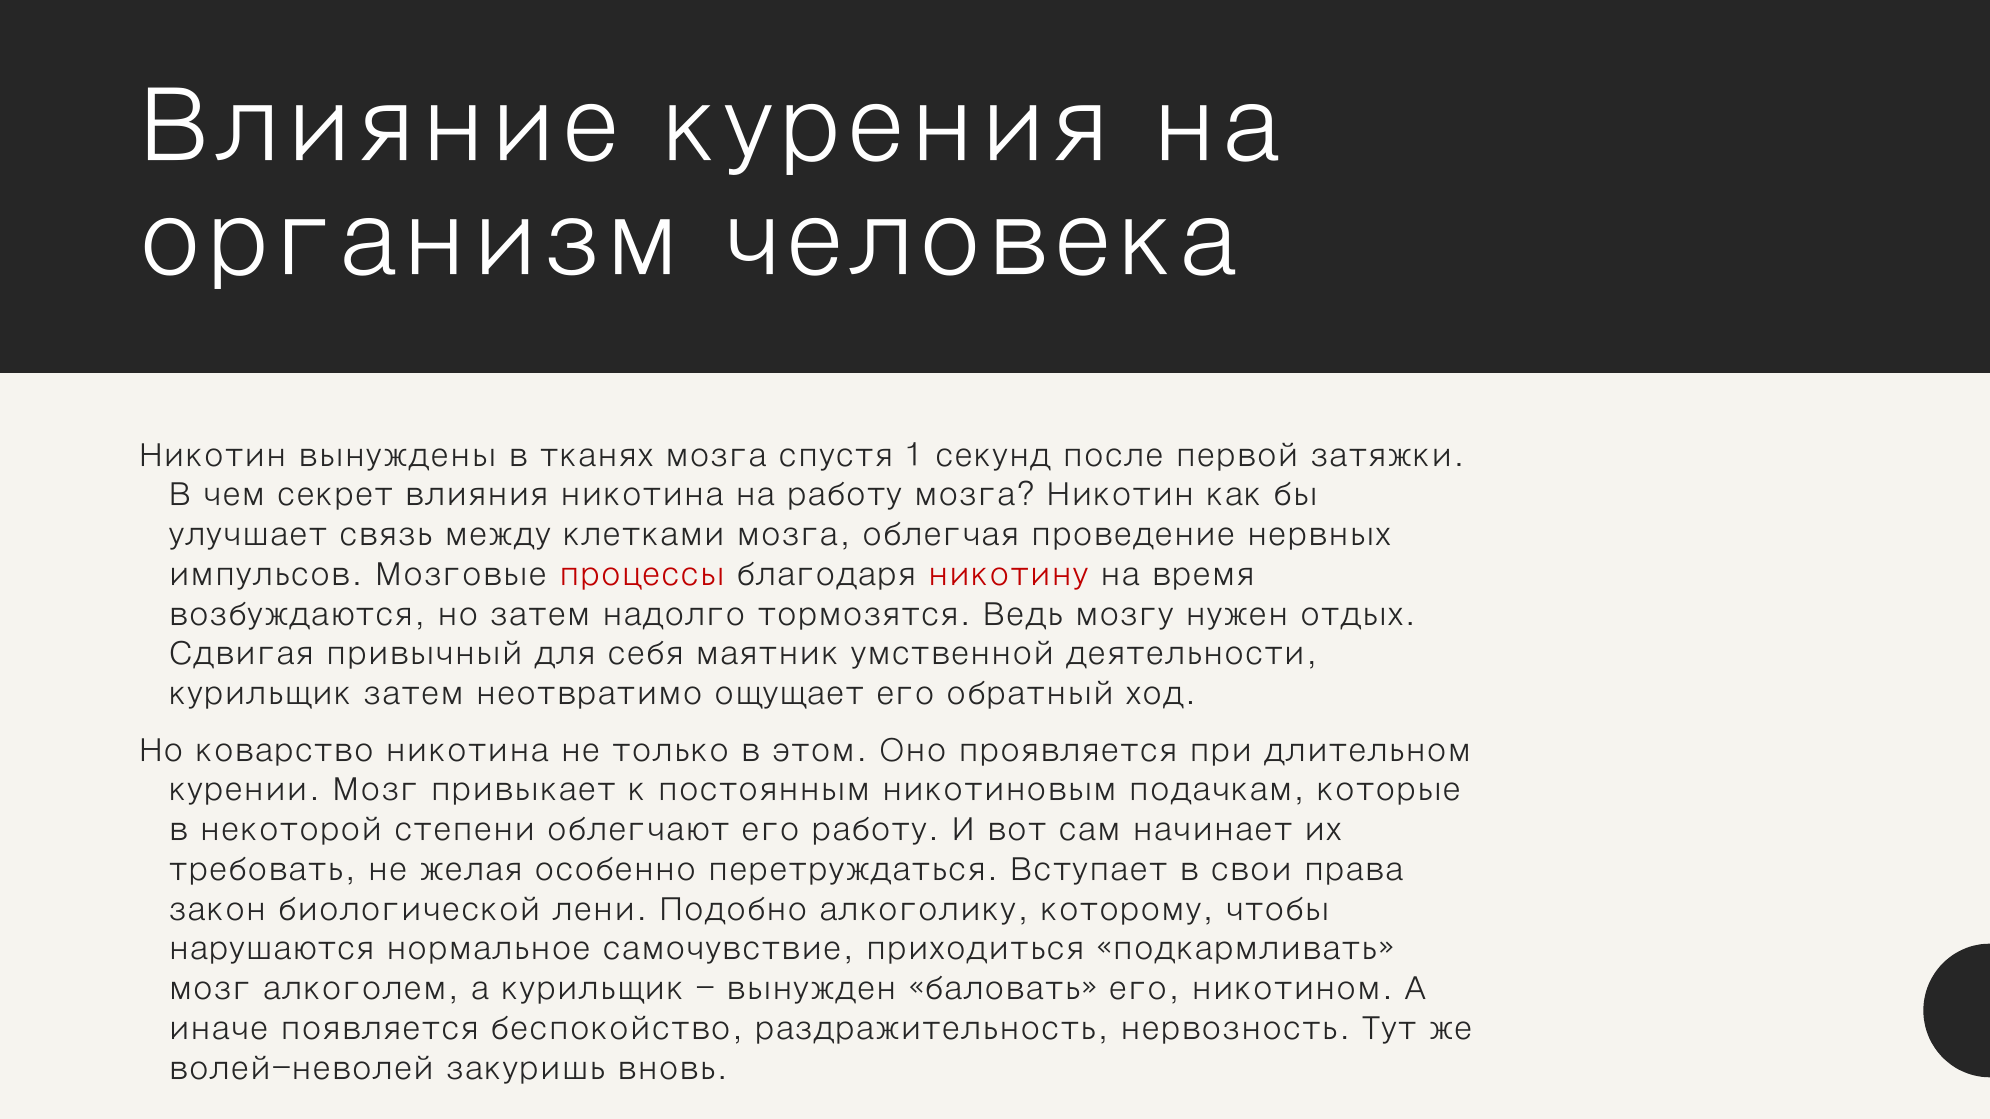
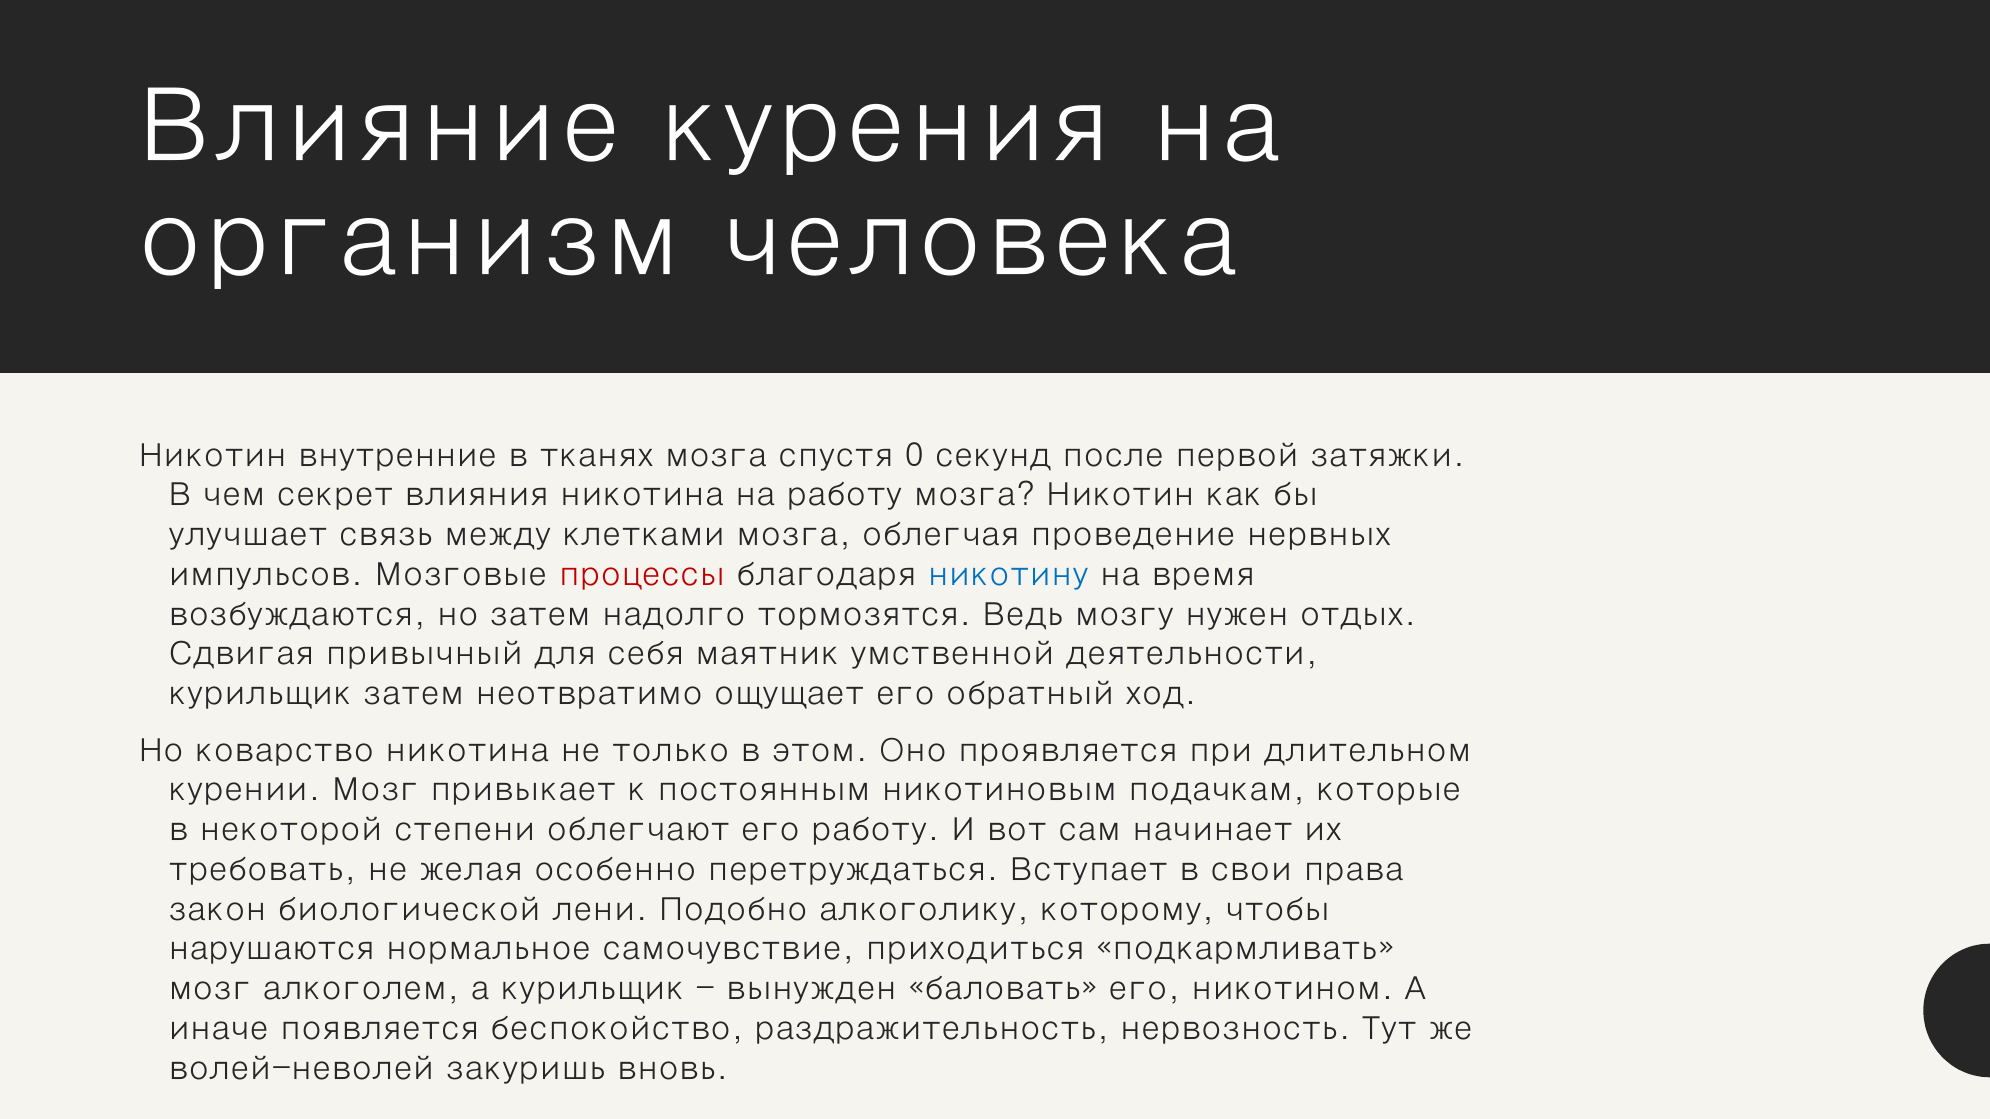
вынуждены: вынуждены -> внутренние
1: 1 -> 0
никотину colour: red -> blue
